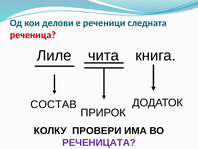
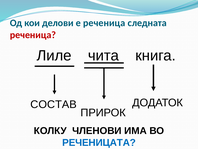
е реченици: реченици -> реченица
ПРОВЕРИ: ПРОВЕРИ -> ЧЛЕНОВИ
РЕЧЕНИЦАТА colour: purple -> blue
